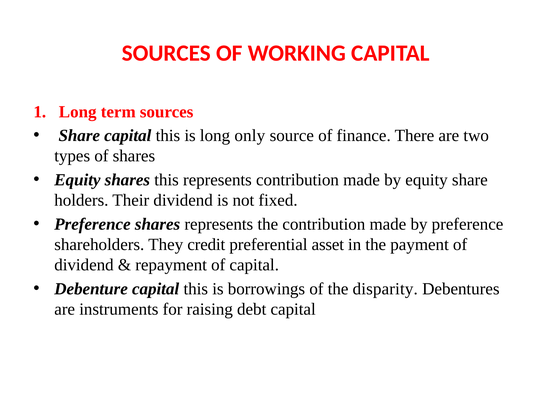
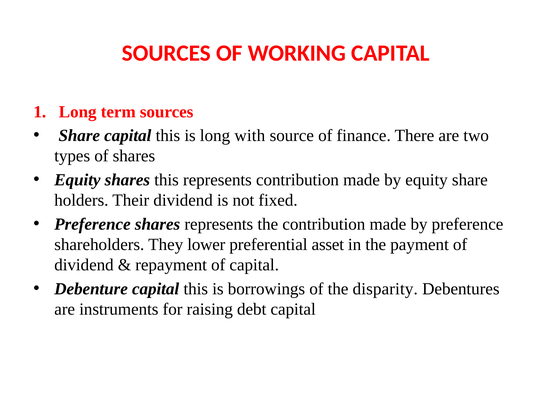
only: only -> with
credit: credit -> lower
